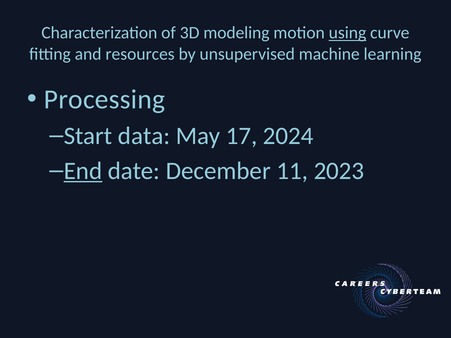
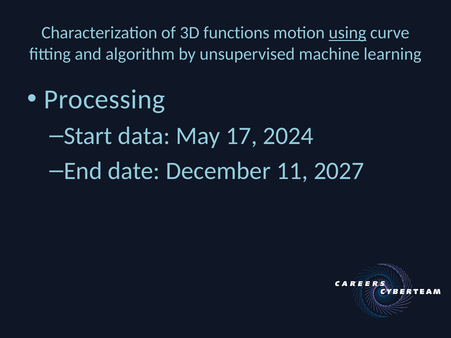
modeling: modeling -> functions
resources: resources -> algorithm
End underline: present -> none
2023: 2023 -> 2027
